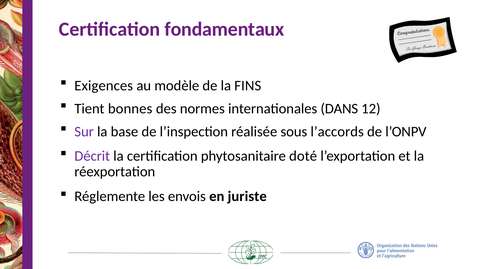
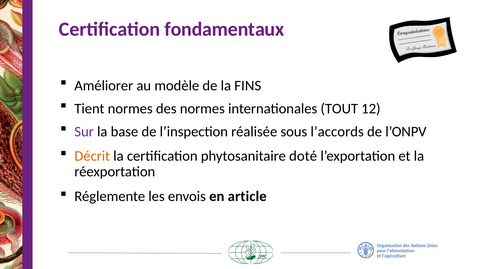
Exigences: Exigences -> Améliorer
Tient bonnes: bonnes -> normes
DANS: DANS -> TOUT
Décrit colour: purple -> orange
juriste: juriste -> article
